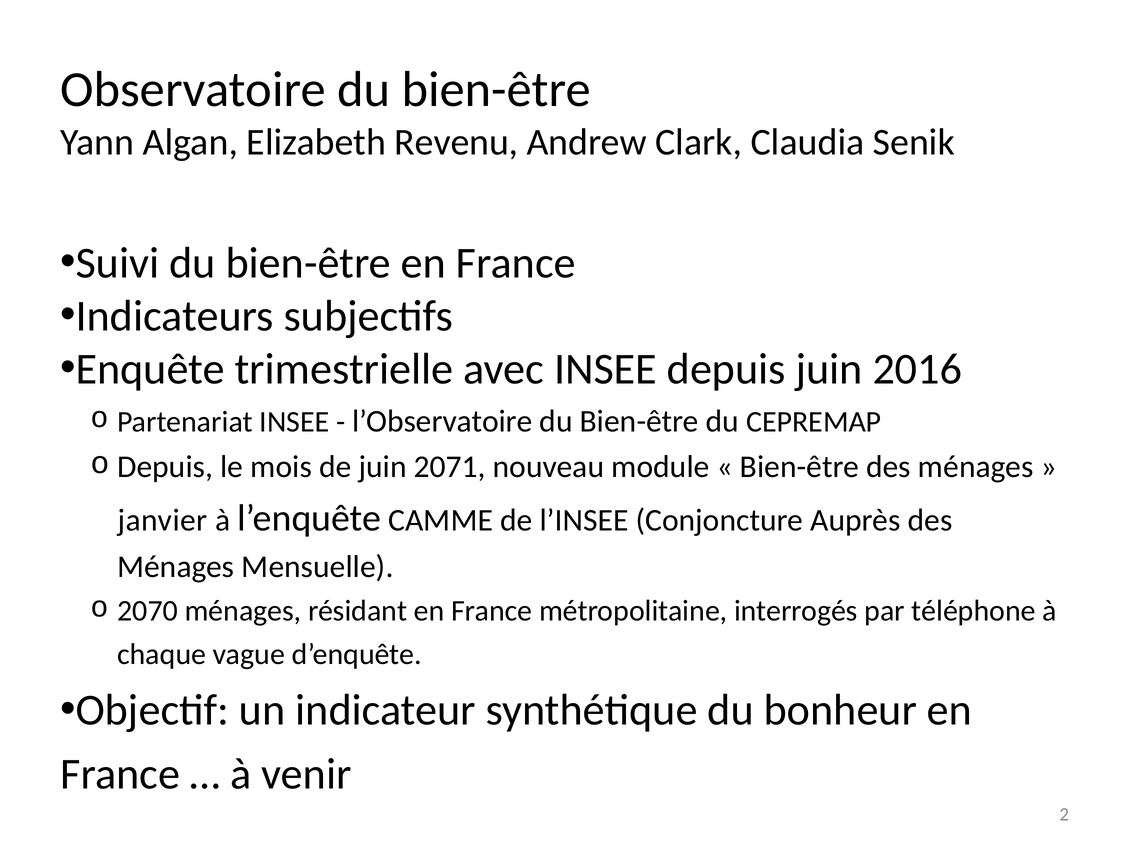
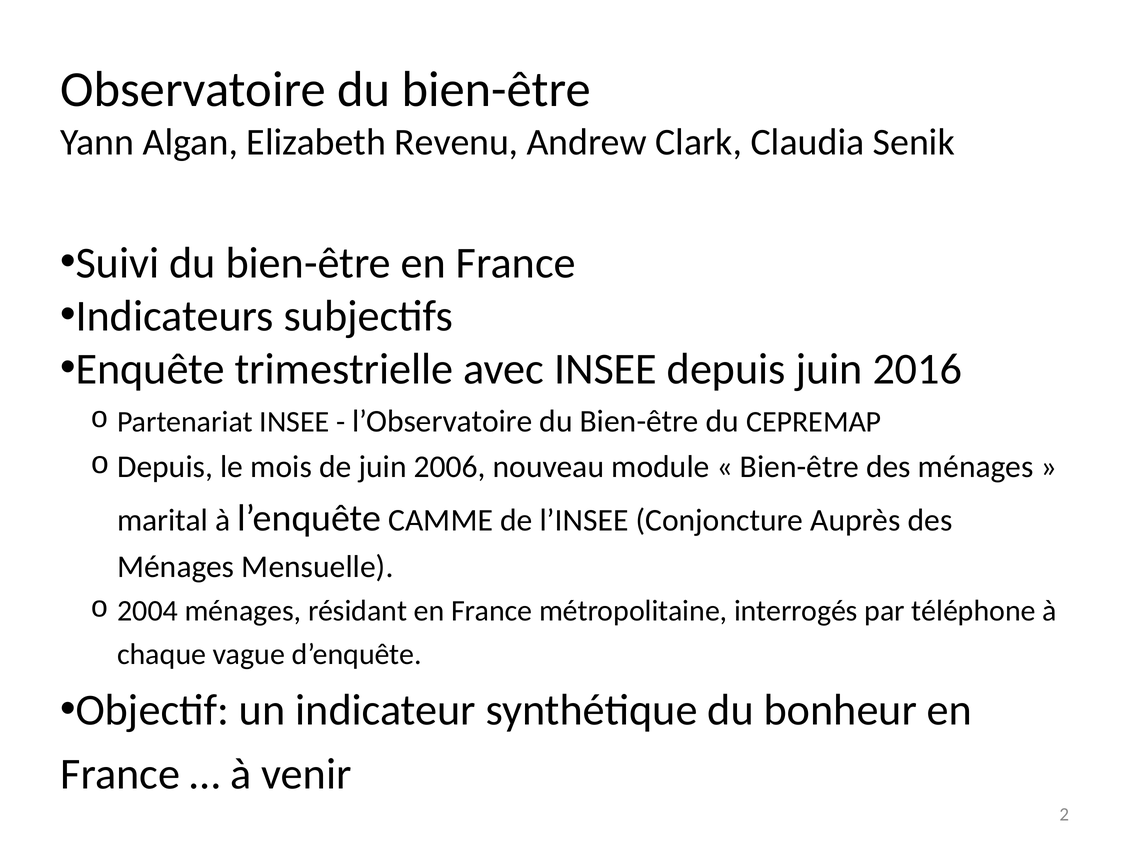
2071: 2071 -> 2006
janvier: janvier -> marital
2070: 2070 -> 2004
